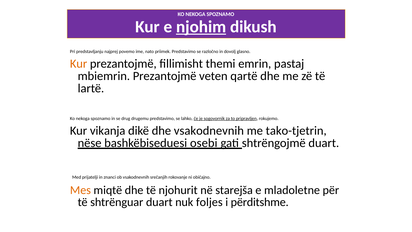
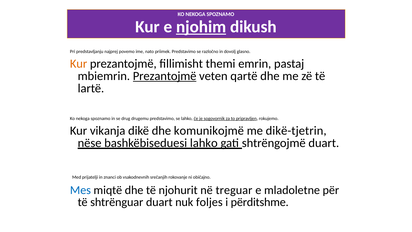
Prezantojmë at (165, 76) underline: none -> present
dhe vsakodnevnih: vsakodnevnih -> komunikojmë
tako-tjetrin: tako-tjetrin -> dikë-tjetrin
bashkëbiseduesi osebi: osebi -> lahko
Mes colour: orange -> blue
starejša: starejša -> treguar
